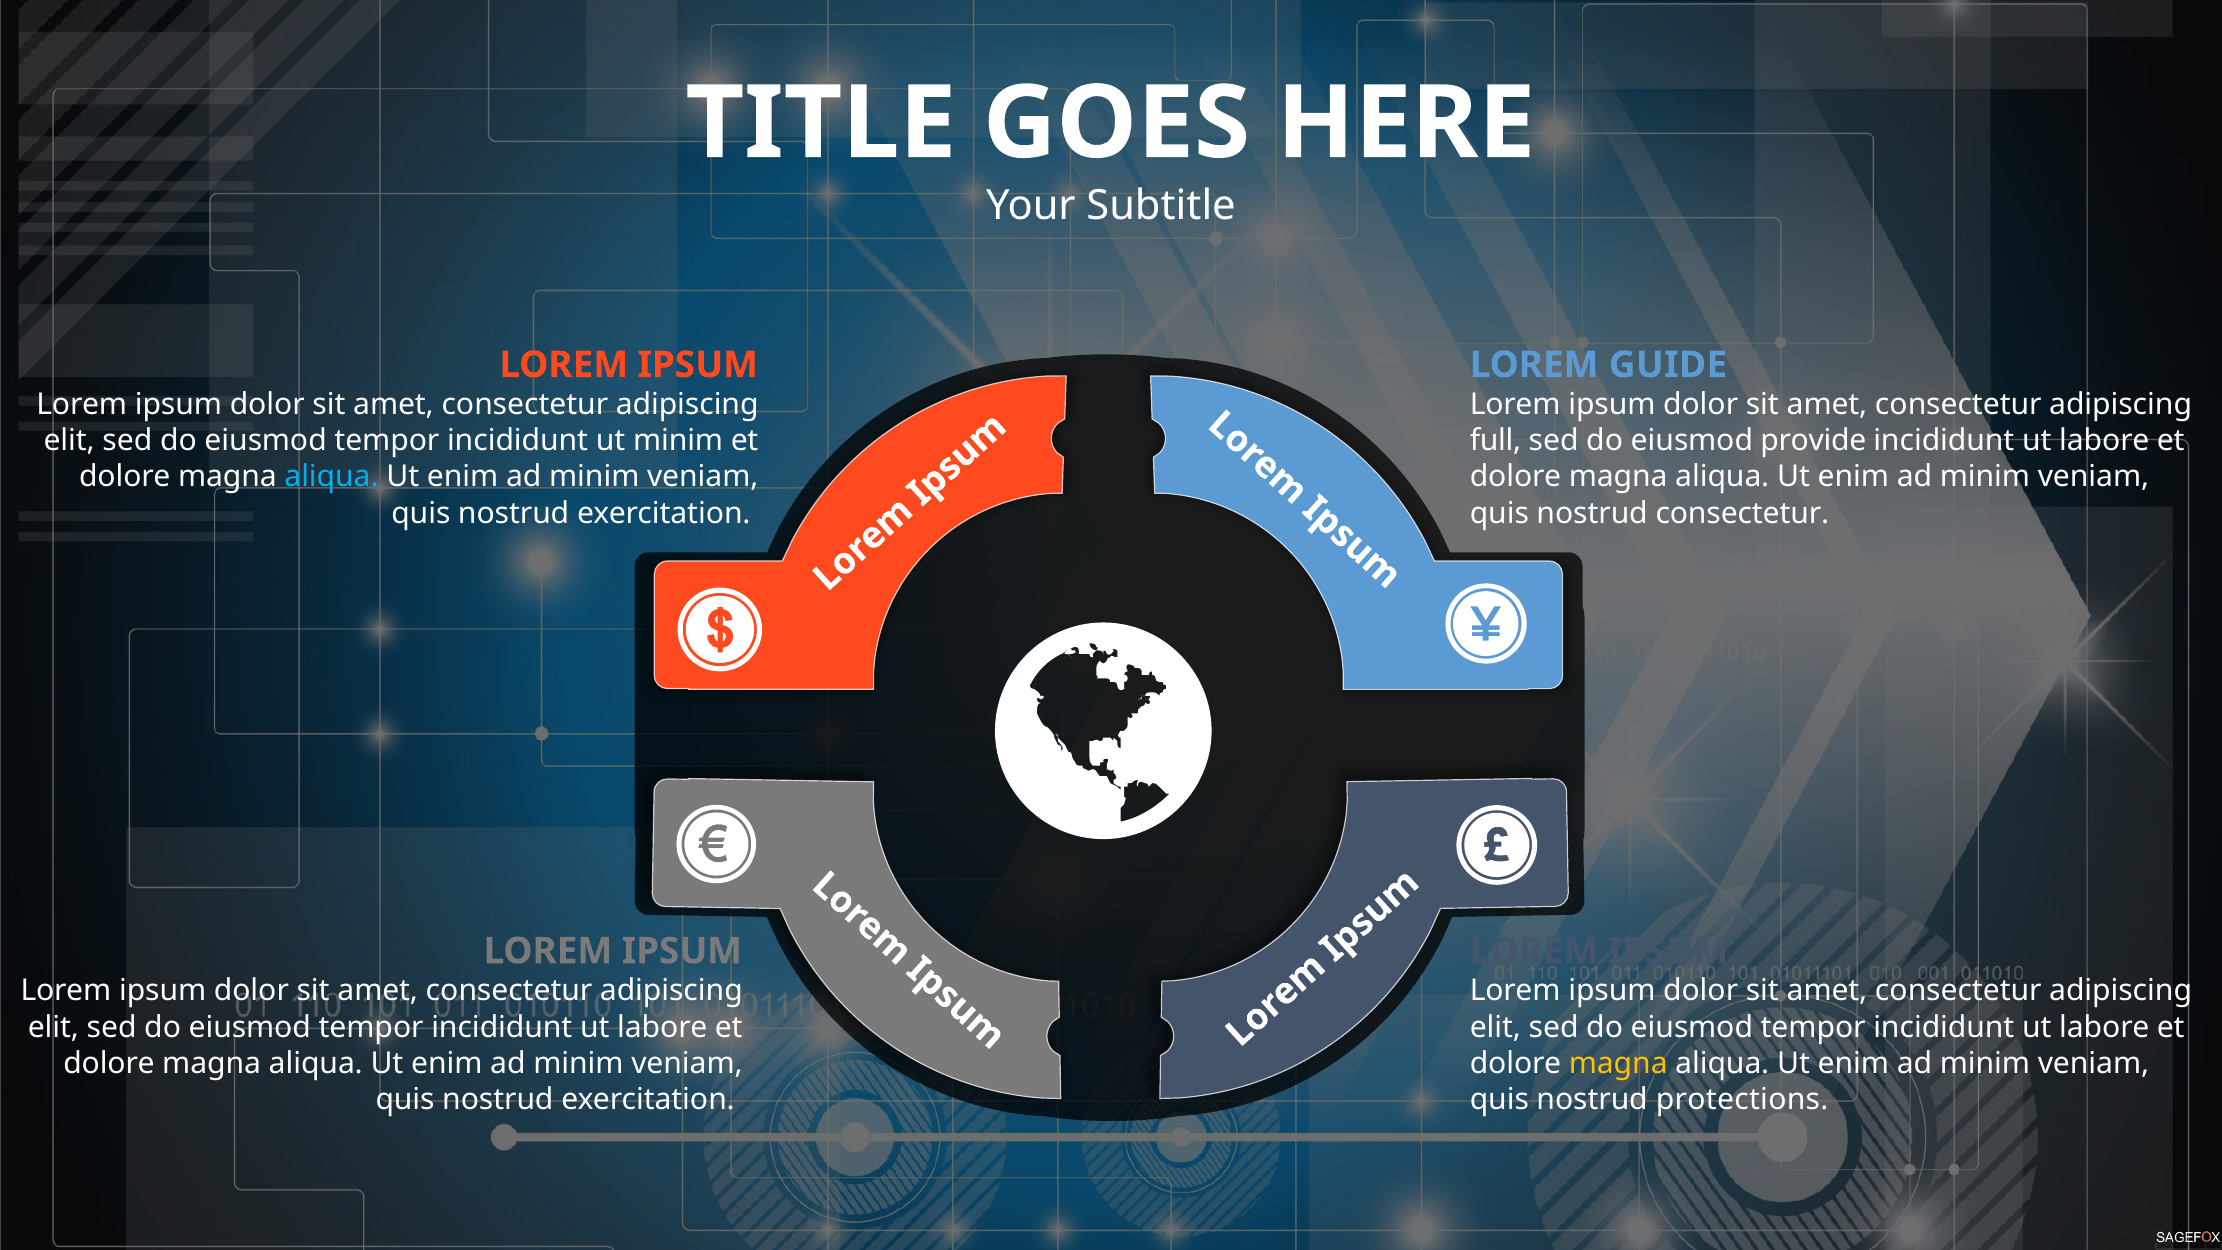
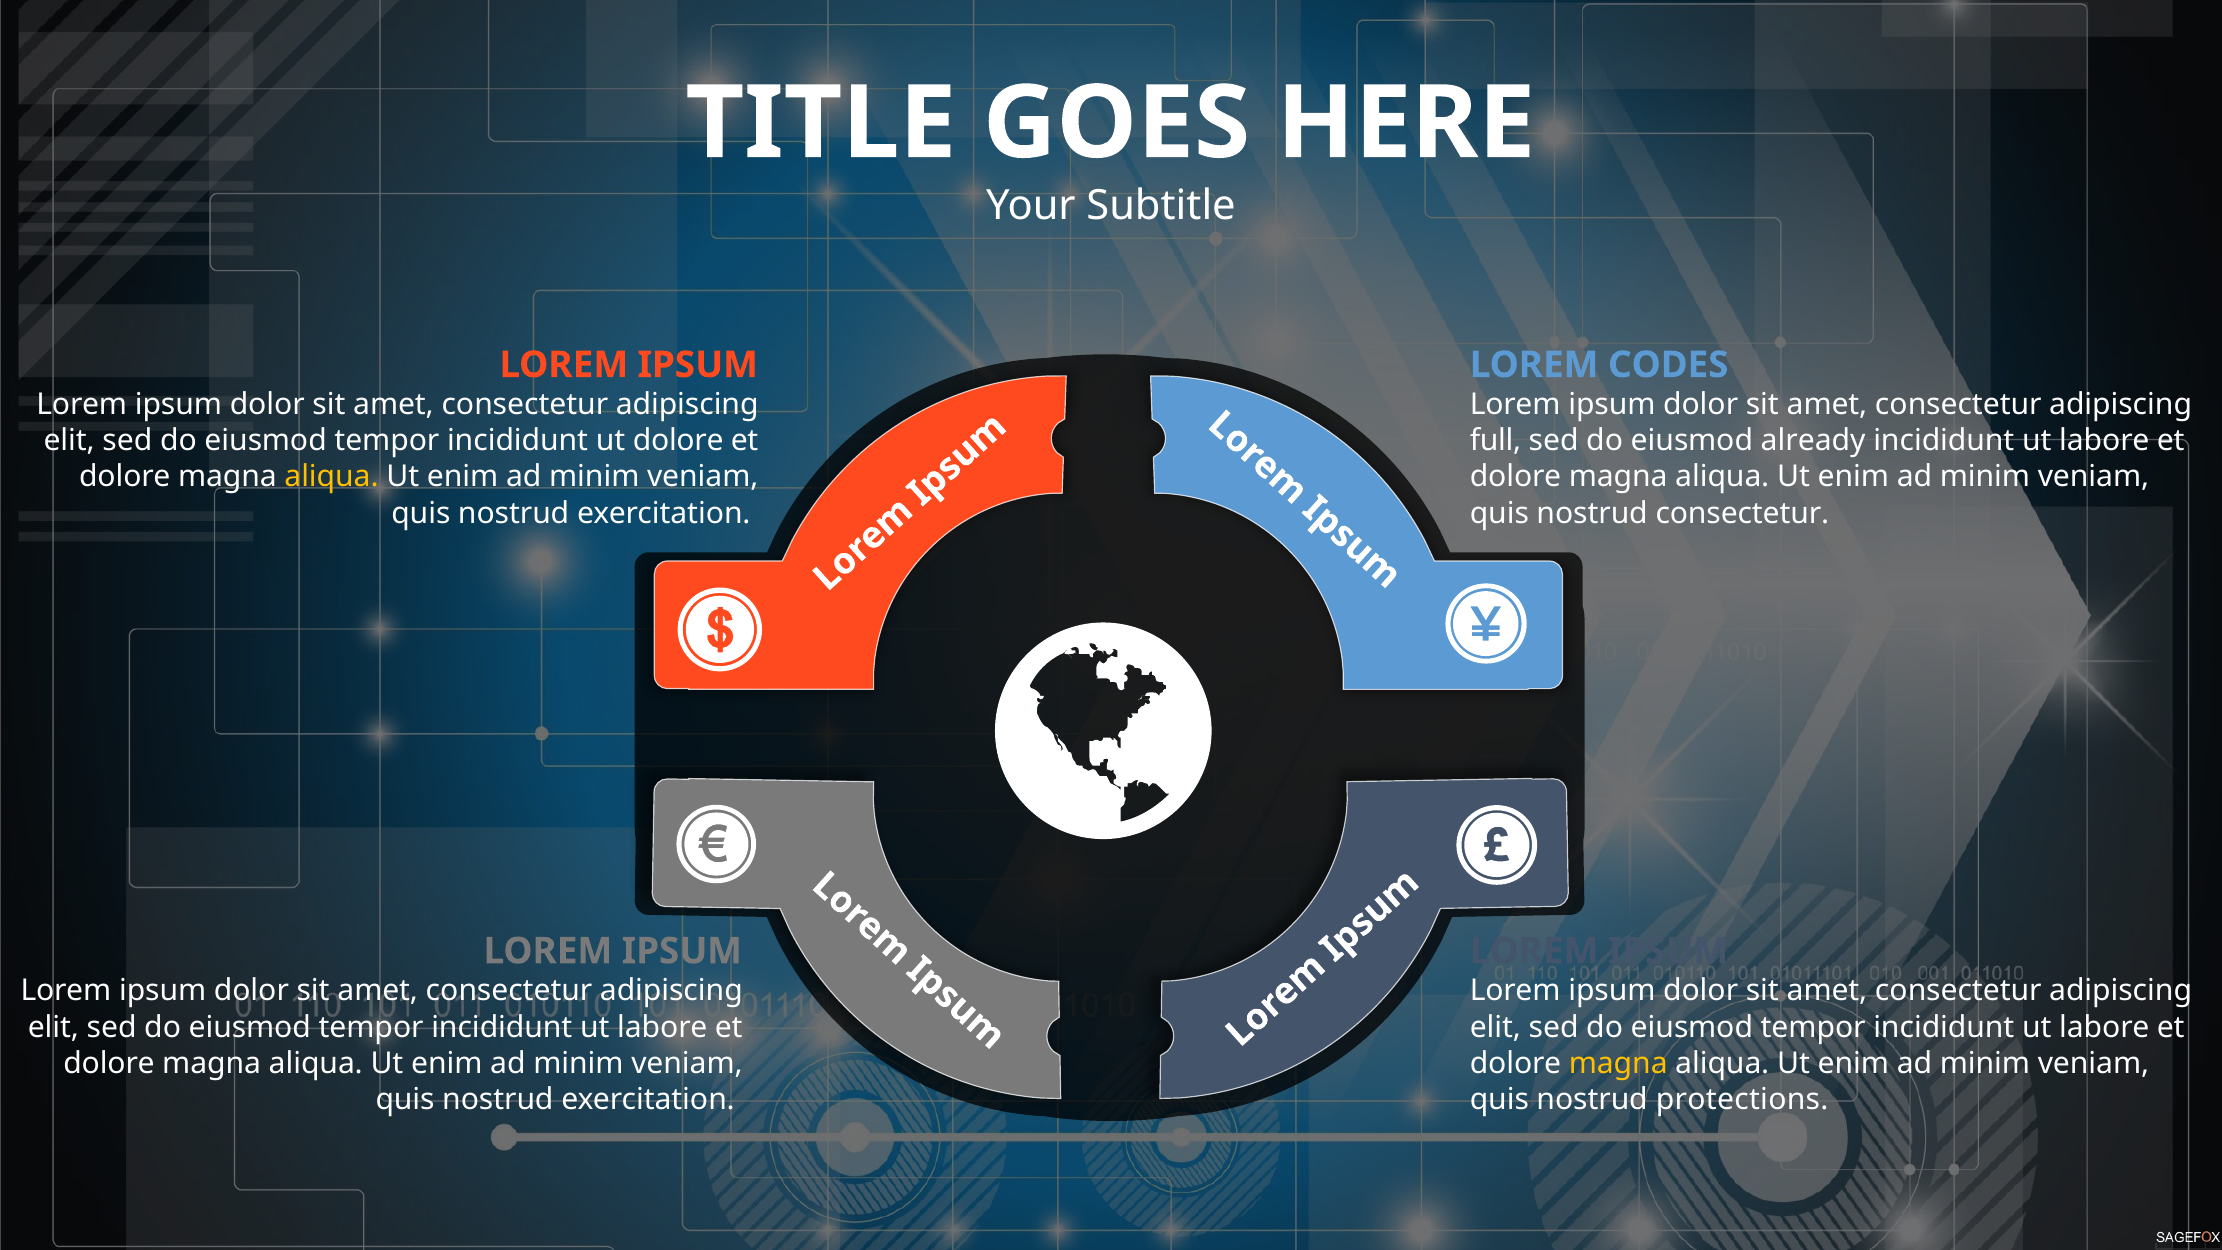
GUIDE: GUIDE -> CODES
ut minim: minim -> dolore
provide: provide -> already
aliqua at (332, 477) colour: light blue -> yellow
